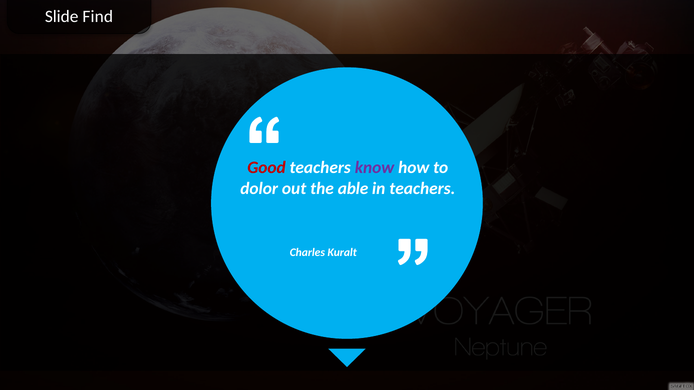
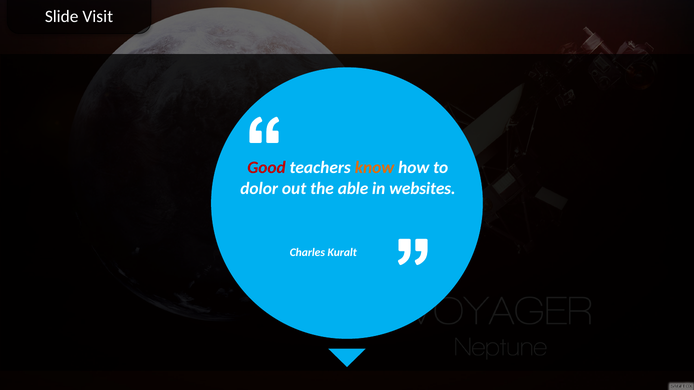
Find: Find -> Visit
know colour: purple -> orange
in teachers: teachers -> websites
